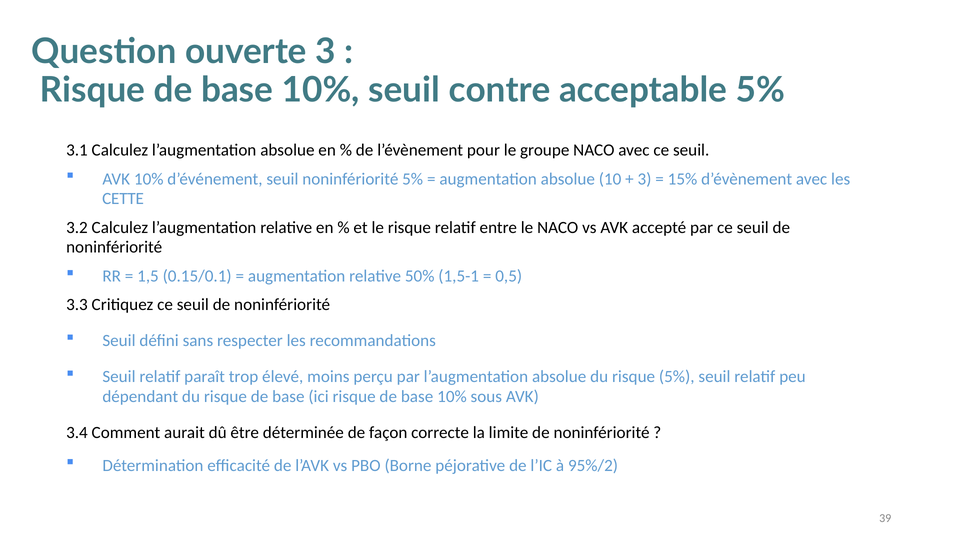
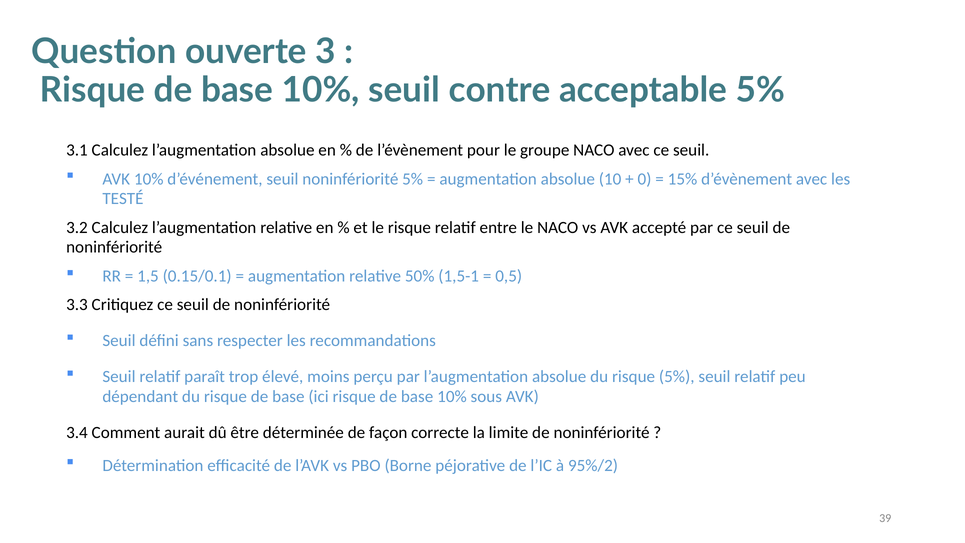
3 at (645, 179): 3 -> 0
CETTE: CETTE -> TESTÉ
